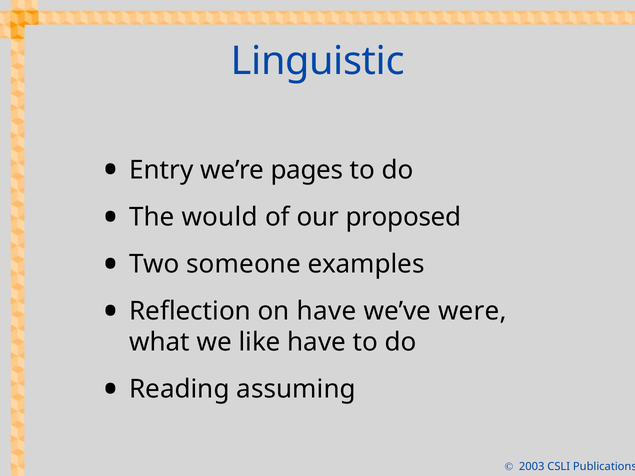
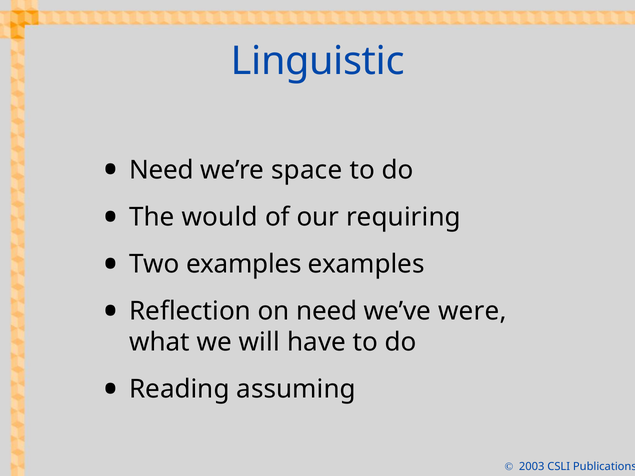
Entry at (161, 170): Entry -> Need
pages: pages -> space
proposed: proposed -> requiring
Two someone: someone -> examples
on have: have -> need
like: like -> will
